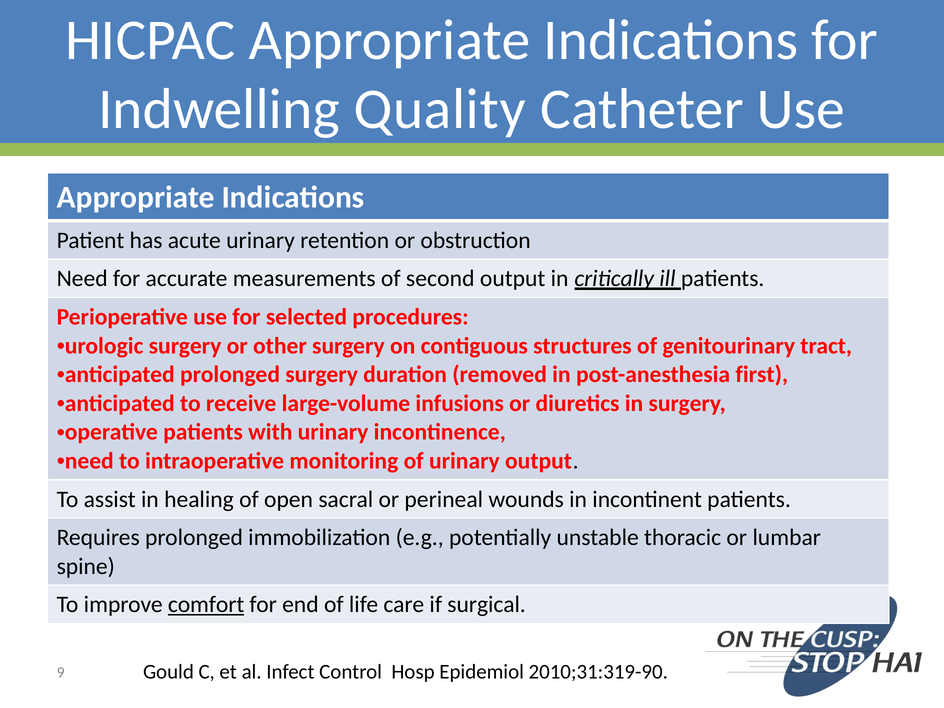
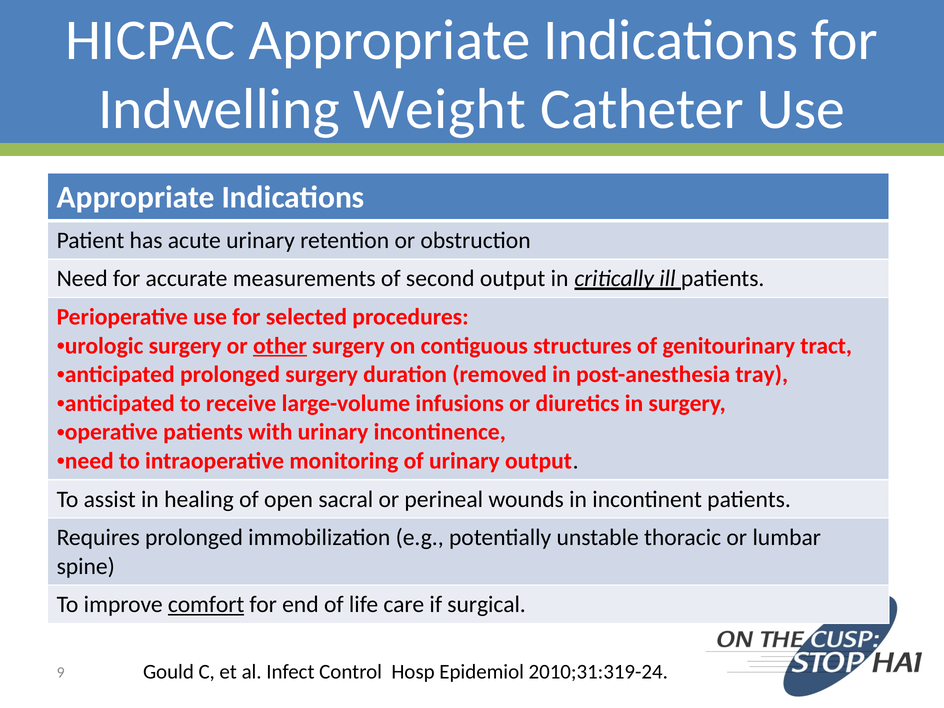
Quality: Quality -> Weight
other underline: none -> present
first: first -> tray
2010;31:319-90: 2010;31:319-90 -> 2010;31:319-24
